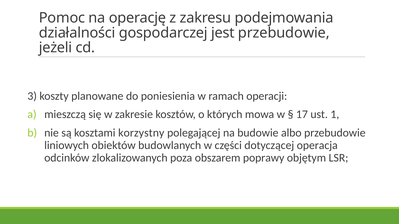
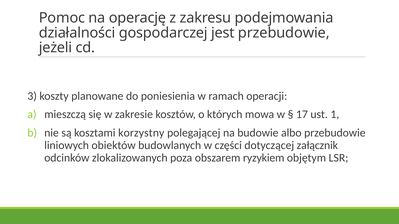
operacja: operacja -> załącznik
poprawy: poprawy -> ryzykiem
